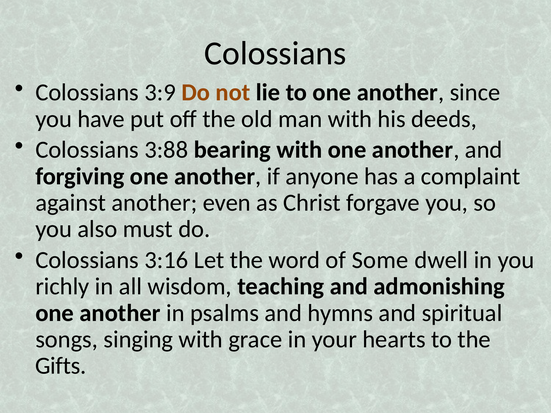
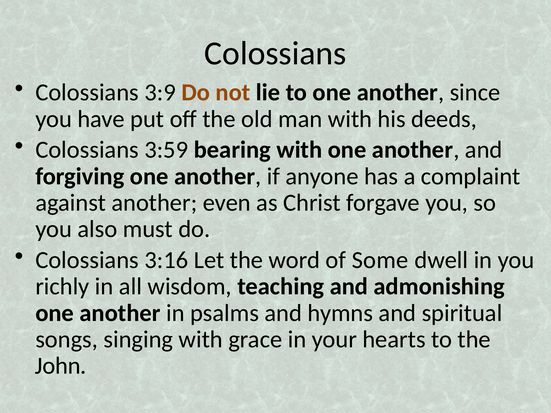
3:88: 3:88 -> 3:59
Gifts: Gifts -> John
